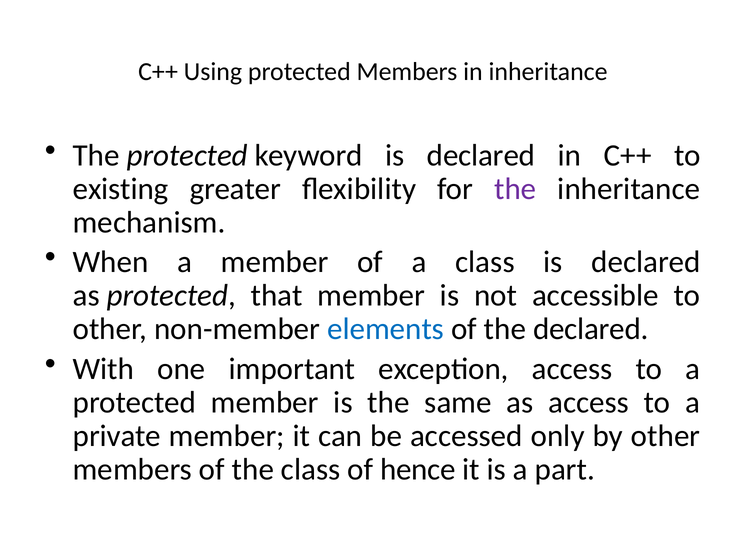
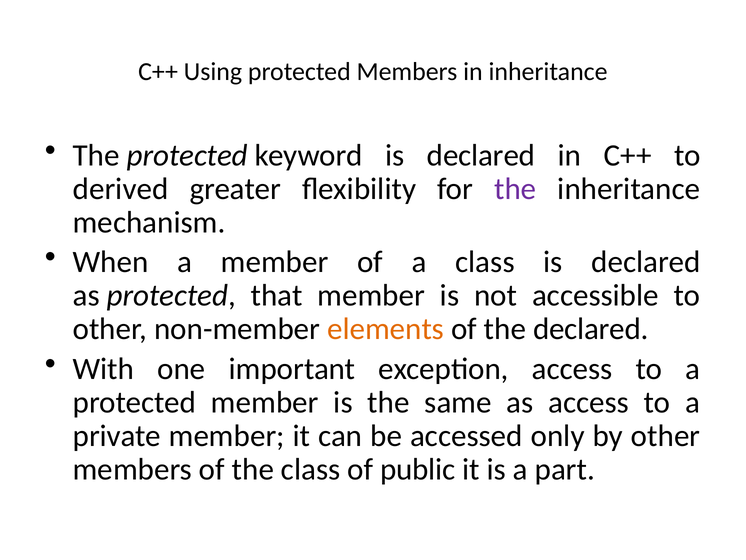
existing: existing -> derived
elements colour: blue -> orange
hence: hence -> public
